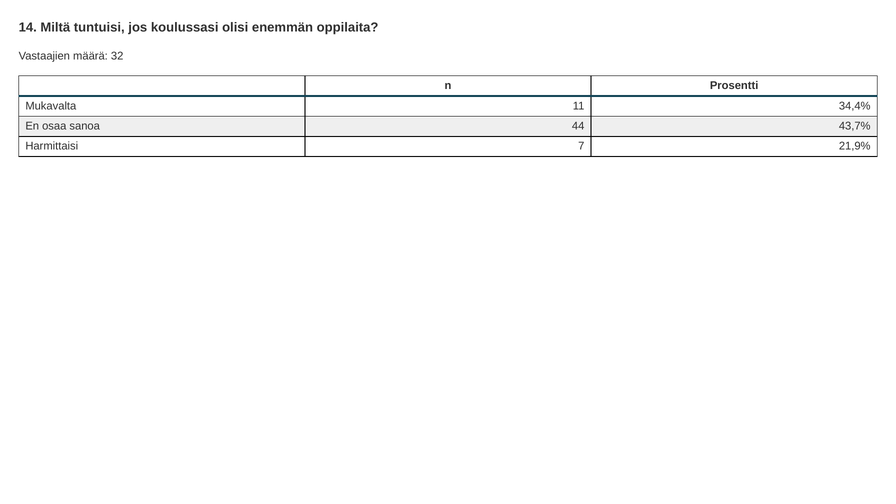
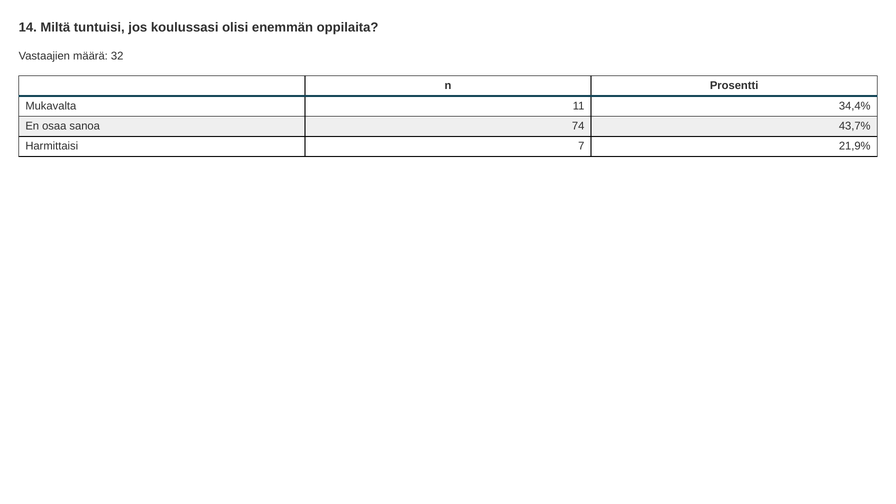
44: 44 -> 74
